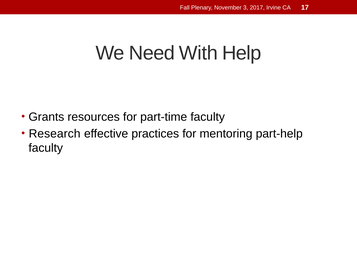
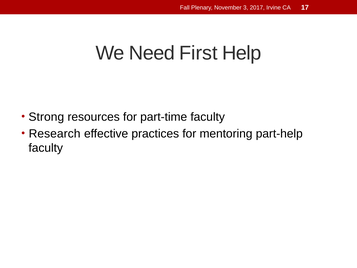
With: With -> First
Grants: Grants -> Strong
